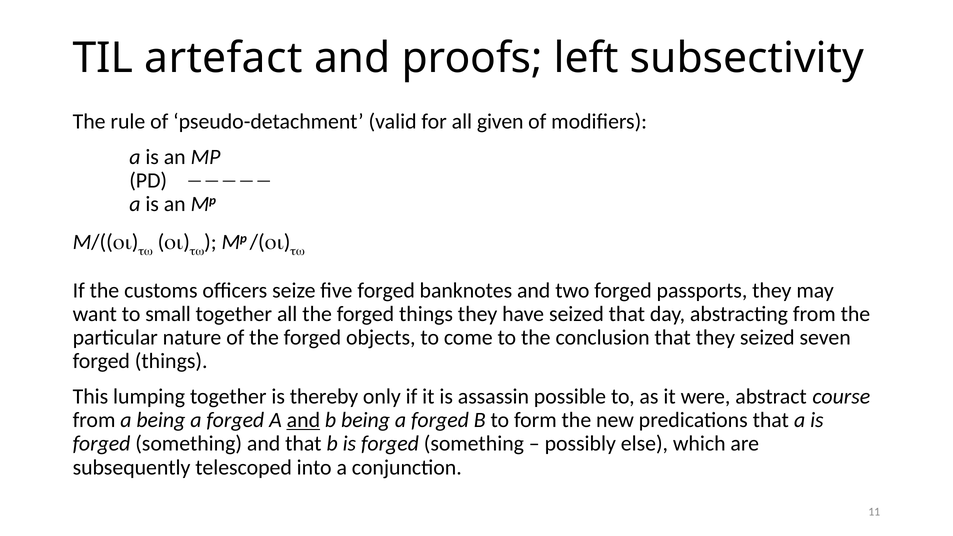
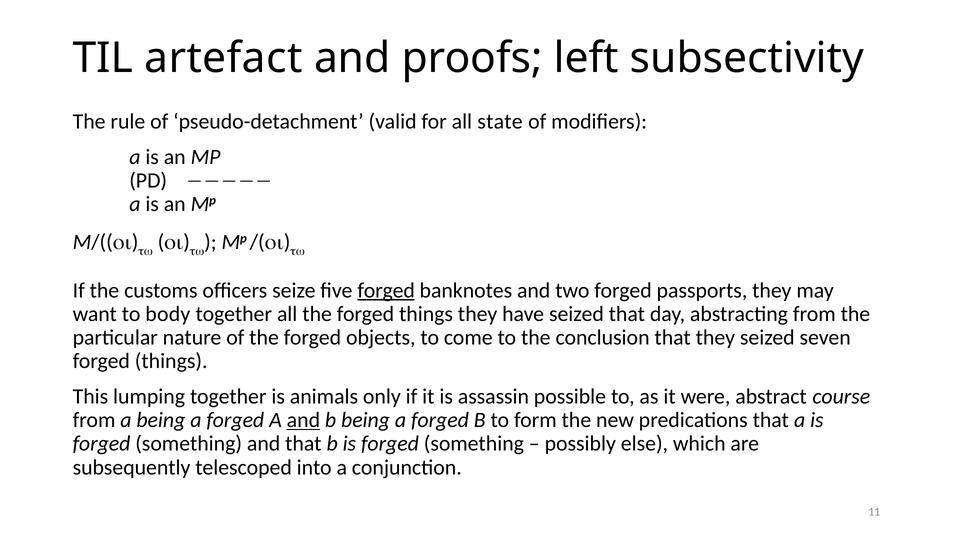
given: given -> state
forged at (386, 290) underline: none -> present
small: small -> body
thereby: thereby -> animals
